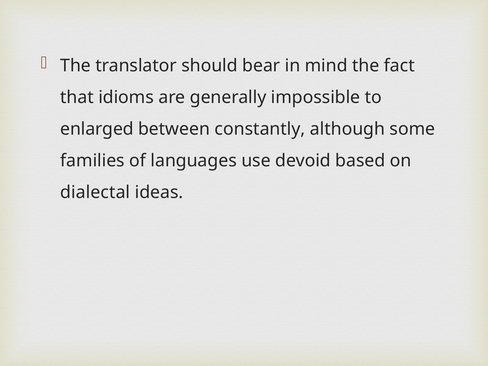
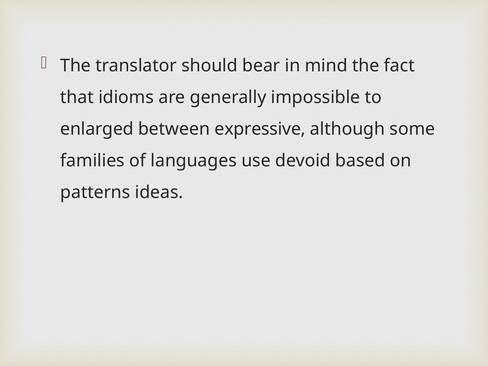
constantly: constantly -> expressive
dialectal: dialectal -> patterns
